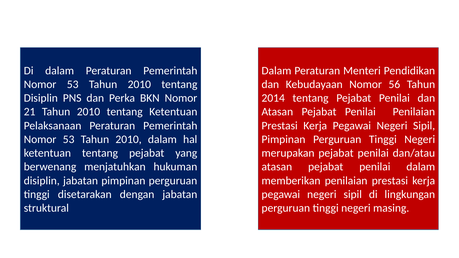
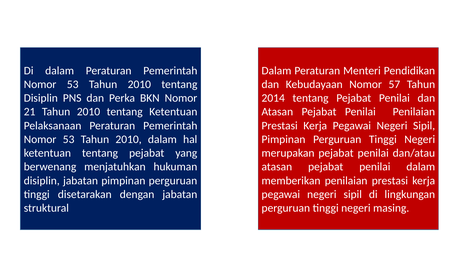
56: 56 -> 57
